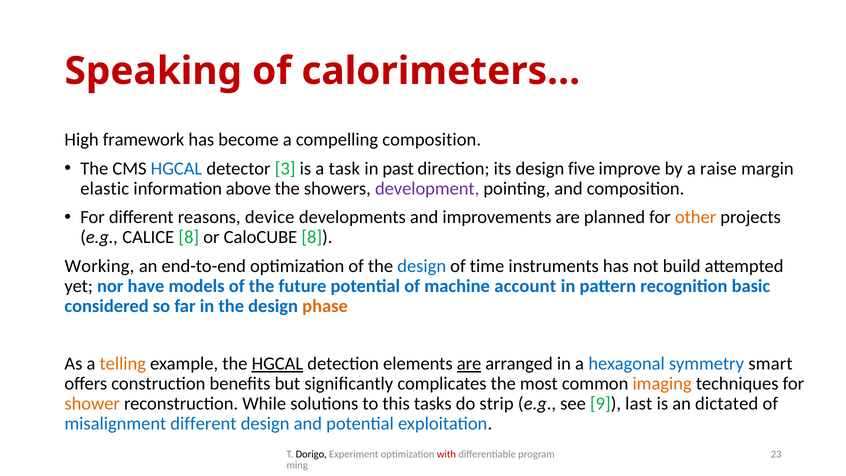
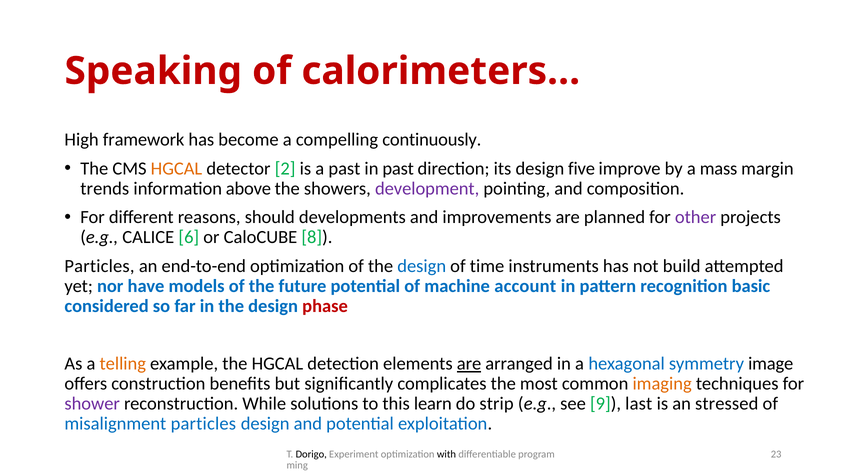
compelling composition: composition -> continuously
HGCAL at (177, 169) colour: blue -> orange
3: 3 -> 2
a task: task -> past
raise: raise -> mass
elastic: elastic -> trends
device: device -> should
other colour: orange -> purple
CALICE 8: 8 -> 6
Working at (100, 266): Working -> Particles
phase colour: orange -> red
HGCAL at (277, 364) underline: present -> none
smart: smart -> image
shower colour: orange -> purple
tasks: tasks -> learn
dictated: dictated -> stressed
misalignment different: different -> particles
with colour: red -> black
